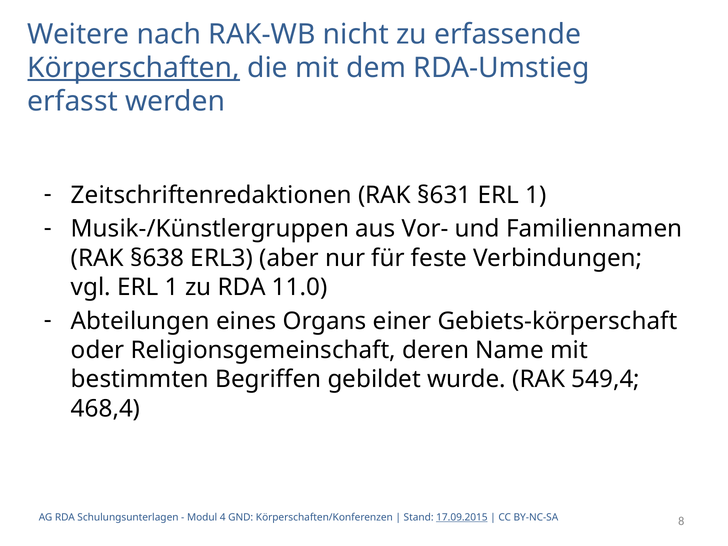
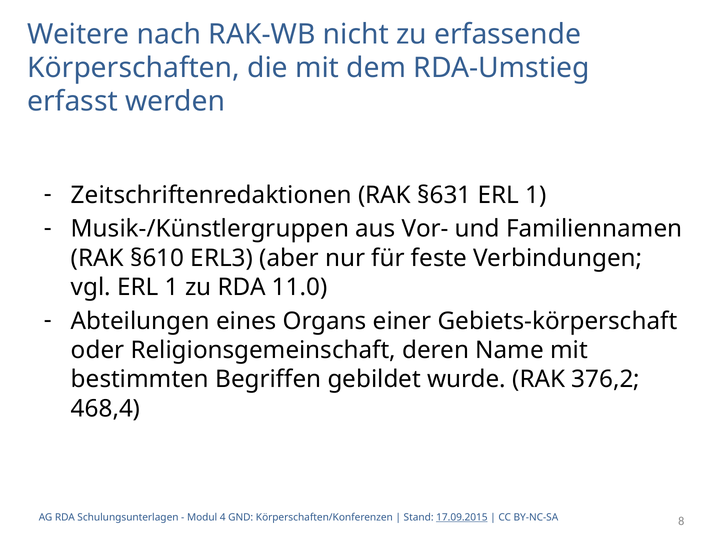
Körperschaften underline: present -> none
§638: §638 -> §610
549,4: 549,4 -> 376,2
